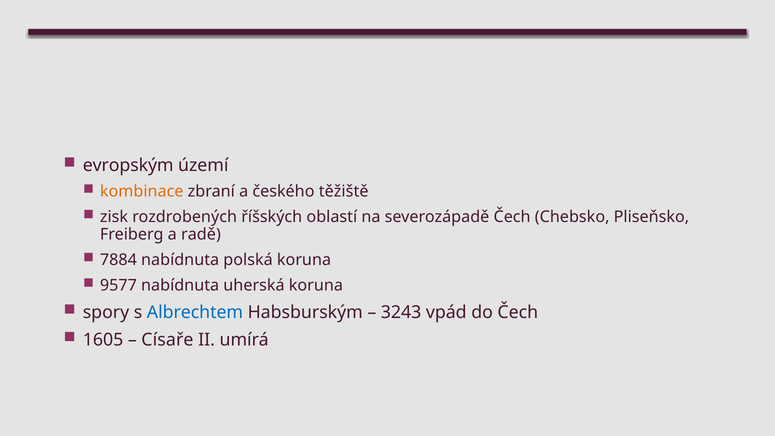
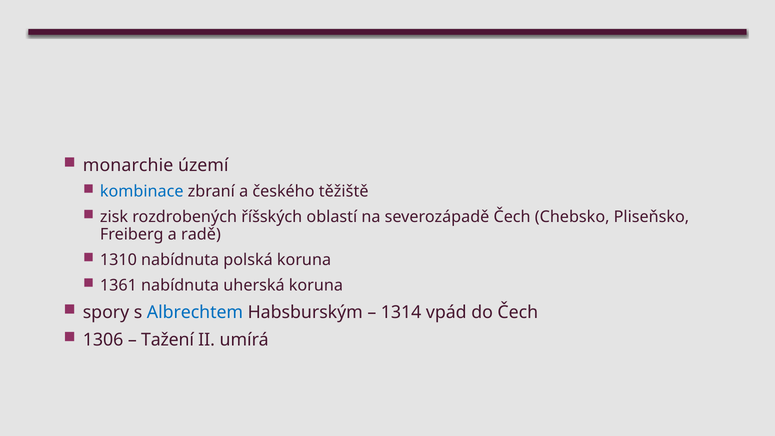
evropským: evropským -> monarchie
kombinace colour: orange -> blue
7884: 7884 -> 1310
9577: 9577 -> 1361
3243: 3243 -> 1314
1605: 1605 -> 1306
Císaře: Císaře -> Tažení
